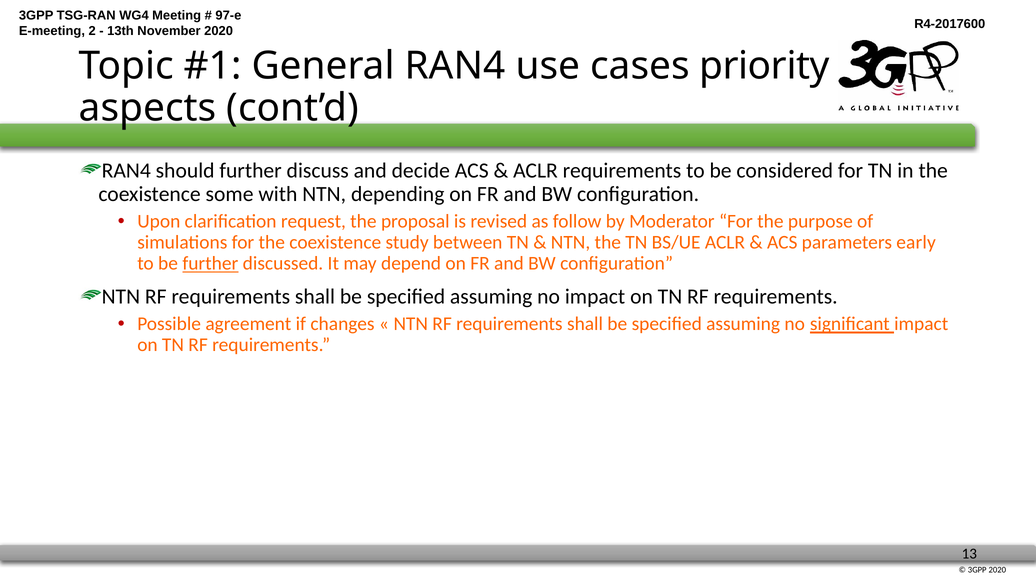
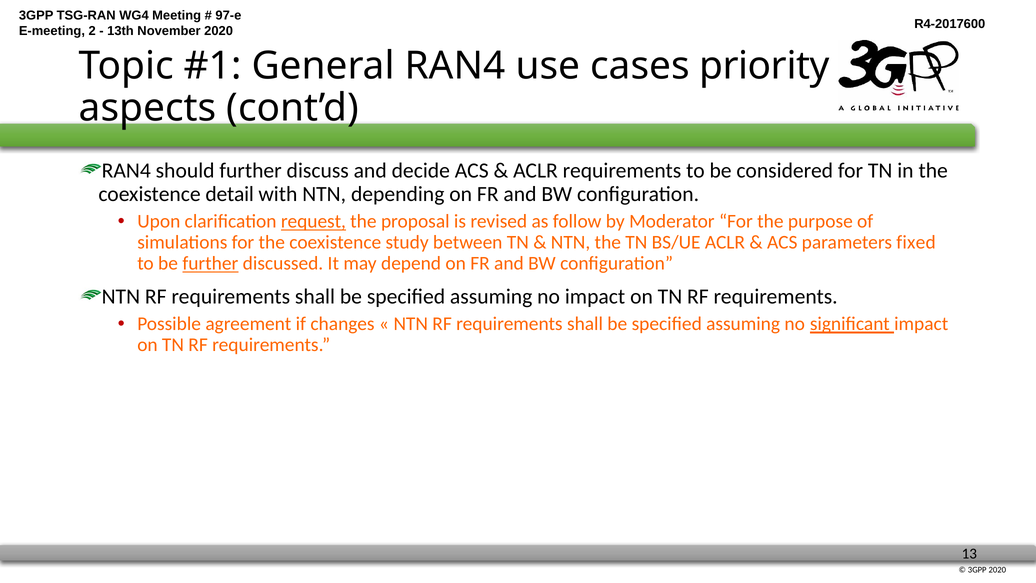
some: some -> detail
request underline: none -> present
early: early -> fixed
